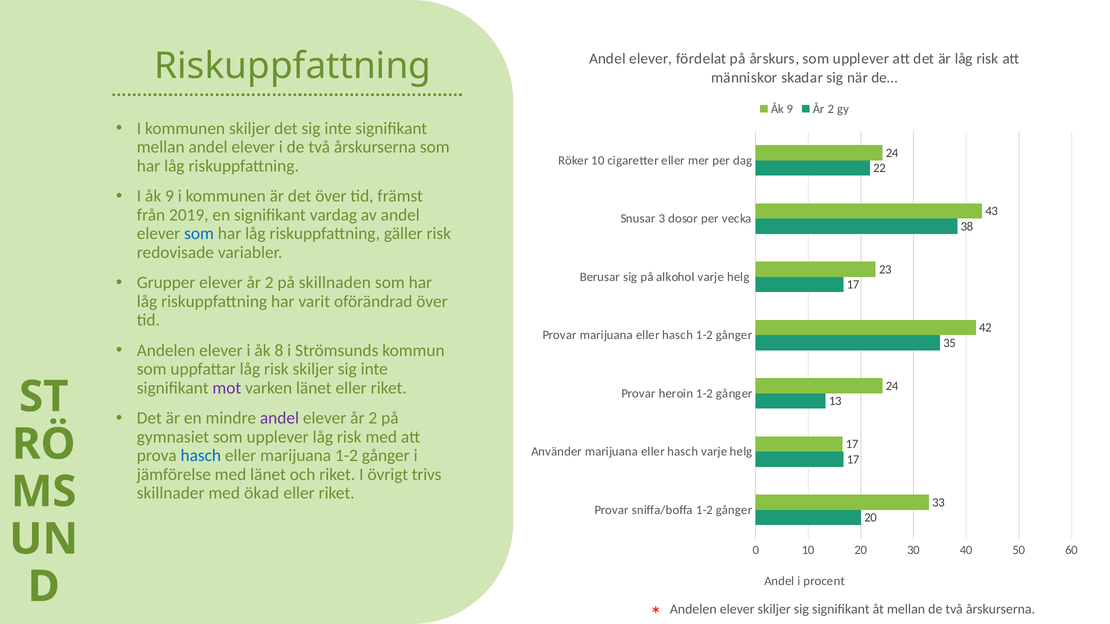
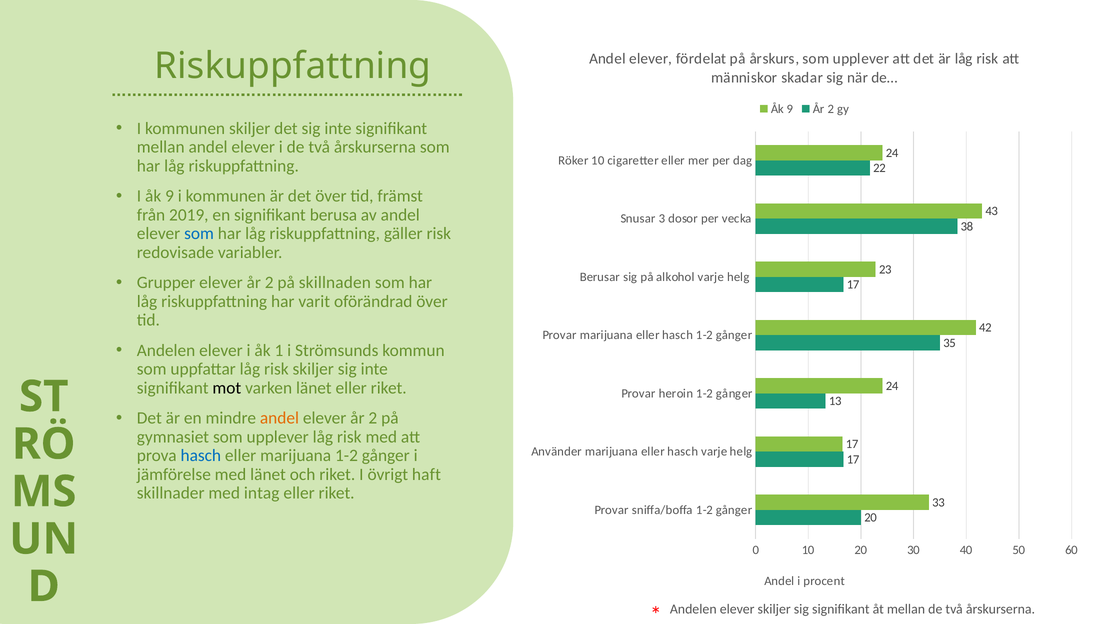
vardag: vardag -> berusa
8: 8 -> 1
mot colour: purple -> black
andel at (279, 418) colour: purple -> orange
trivs: trivs -> haft
ökad: ökad -> intag
